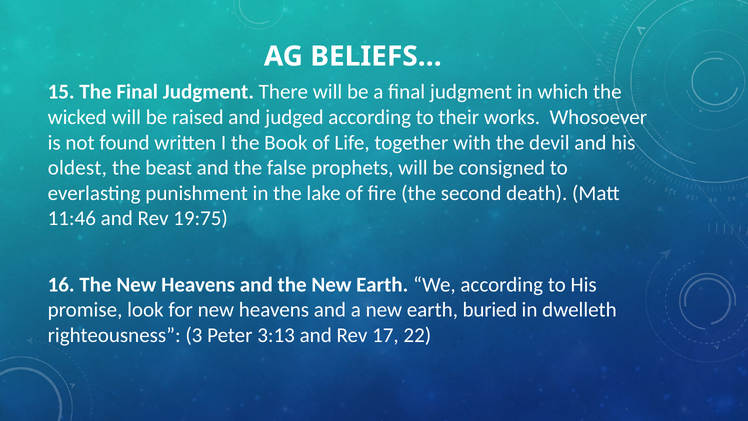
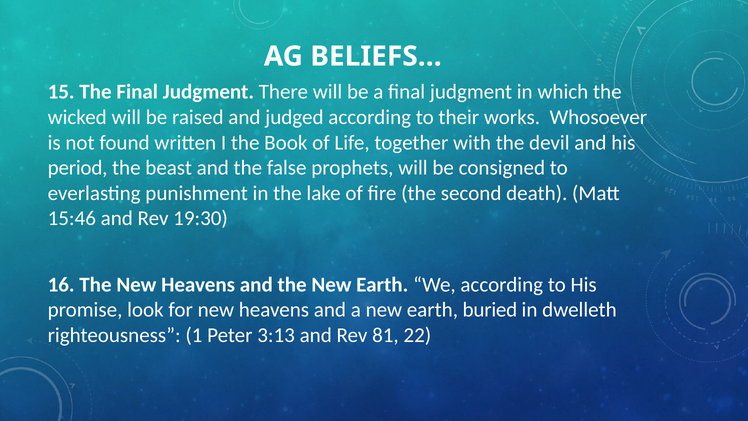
oldest: oldest -> period
11:46: 11:46 -> 15:46
19:75: 19:75 -> 19:30
3: 3 -> 1
17: 17 -> 81
